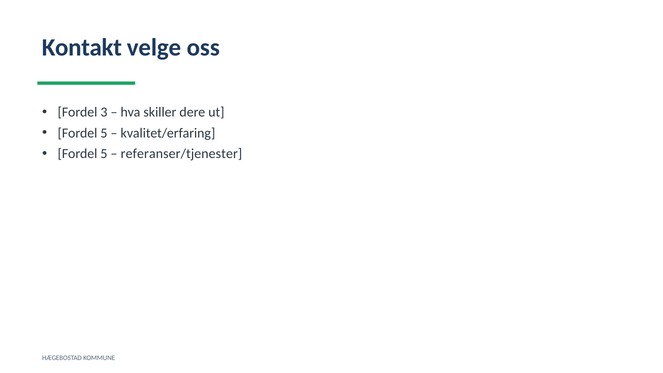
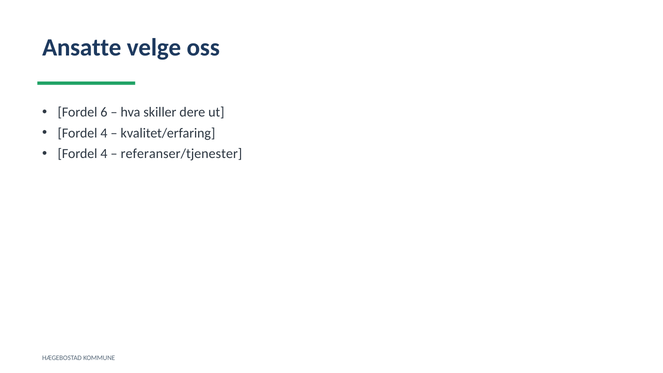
Kontakt: Kontakt -> Ansatte
3: 3 -> 6
5 at (104, 133): 5 -> 4
5 at (104, 154): 5 -> 4
